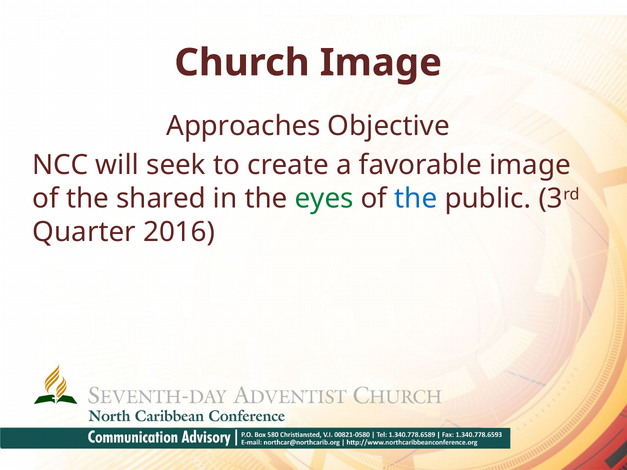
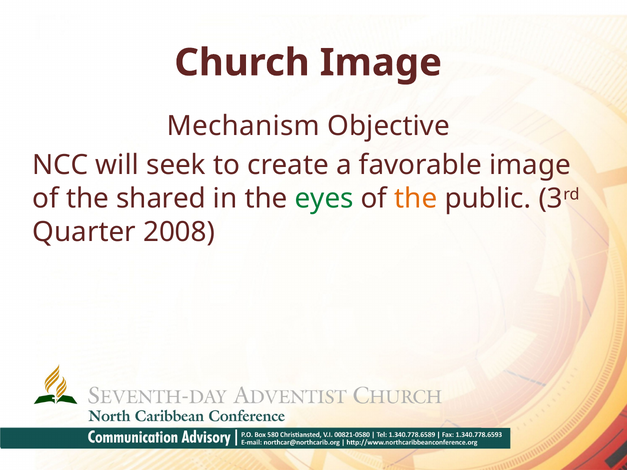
Approaches: Approaches -> Mechanism
the at (416, 199) colour: blue -> orange
2016: 2016 -> 2008
